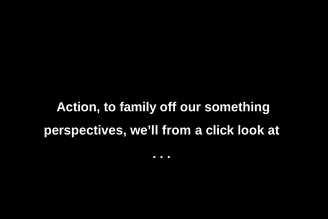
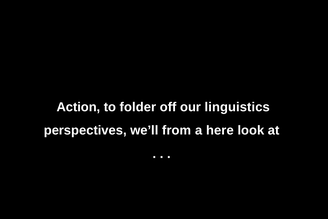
family: family -> folder
something: something -> linguistics
click: click -> here
